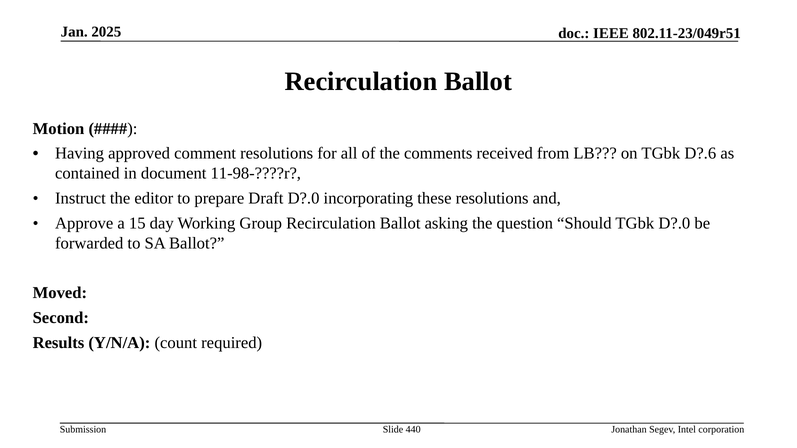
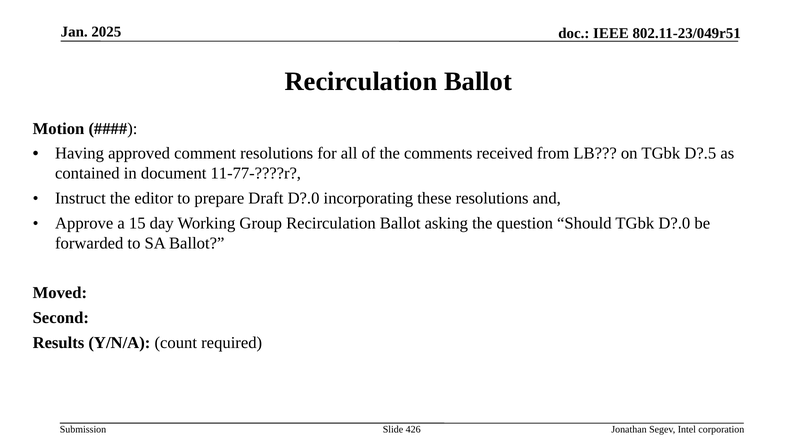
D?.6: D?.6 -> D?.5
11-98-????r: 11-98-????r -> 11-77-????r
440: 440 -> 426
